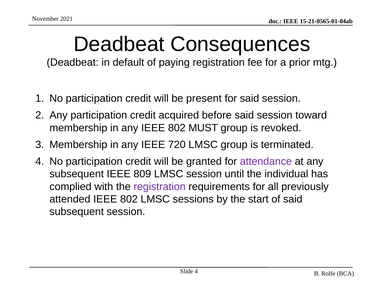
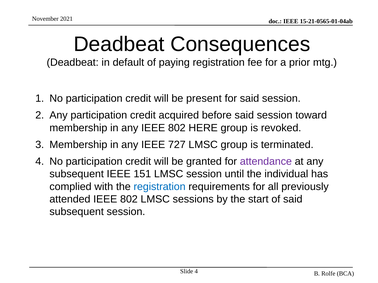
MUST: MUST -> HERE
720: 720 -> 727
809: 809 -> 151
registration at (160, 187) colour: purple -> blue
